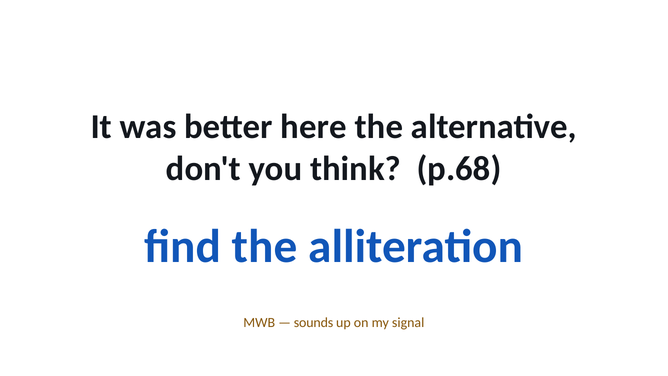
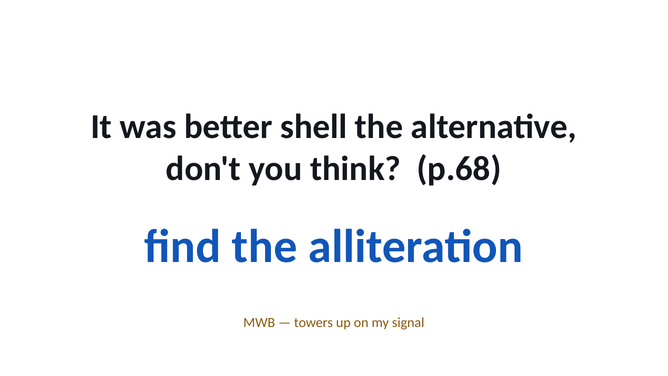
here: here -> shell
sounds: sounds -> towers
